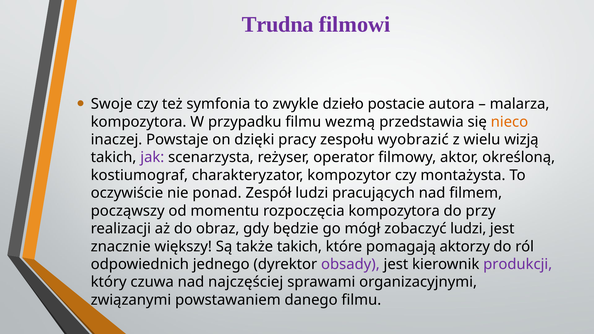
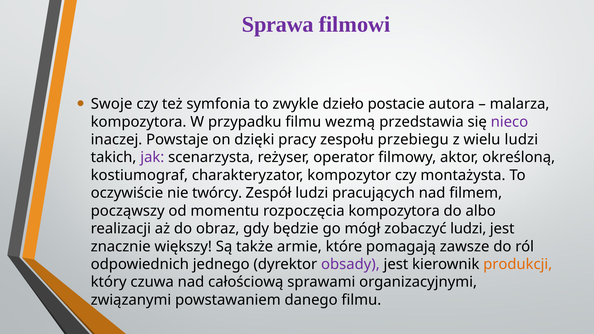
Trudna: Trudna -> Sprawa
nieco colour: orange -> purple
wyobrazić: wyobrazić -> przebiegu
wielu wizją: wizją -> ludzi
ponad: ponad -> twórcy
przy: przy -> albo
także takich: takich -> armie
aktorzy: aktorzy -> zawsze
produkcji colour: purple -> orange
najczęściej: najczęściej -> całościową
